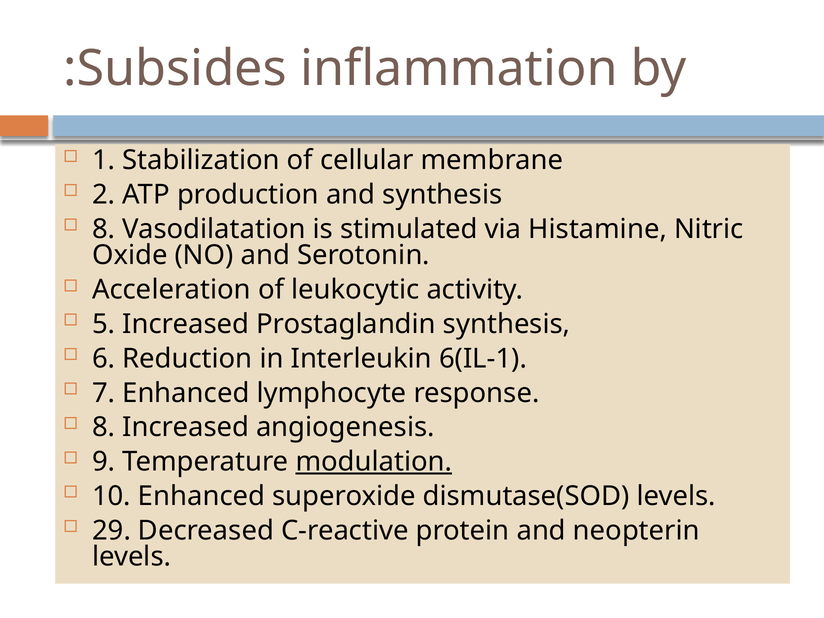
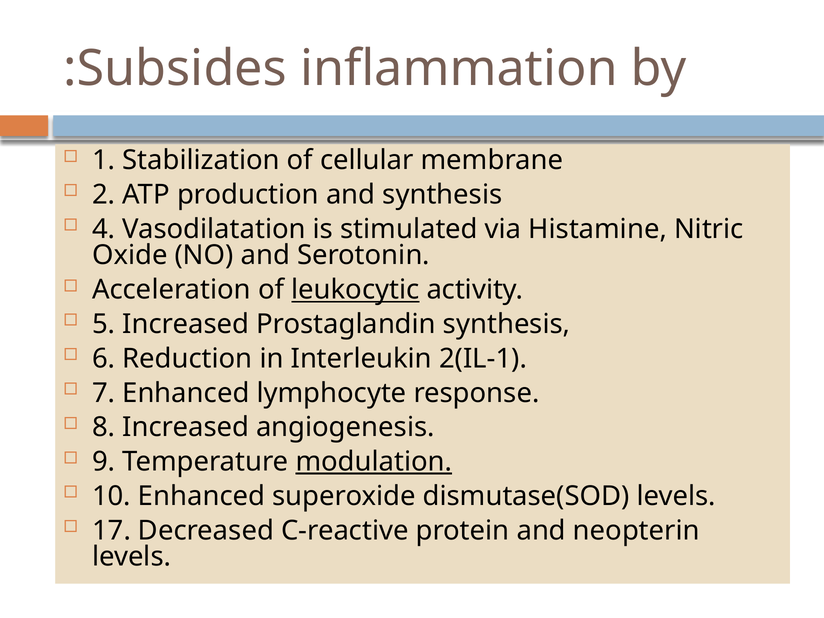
8 at (104, 229): 8 -> 4
leukocytic underline: none -> present
6(IL-1: 6(IL-1 -> 2(IL-1
29: 29 -> 17
